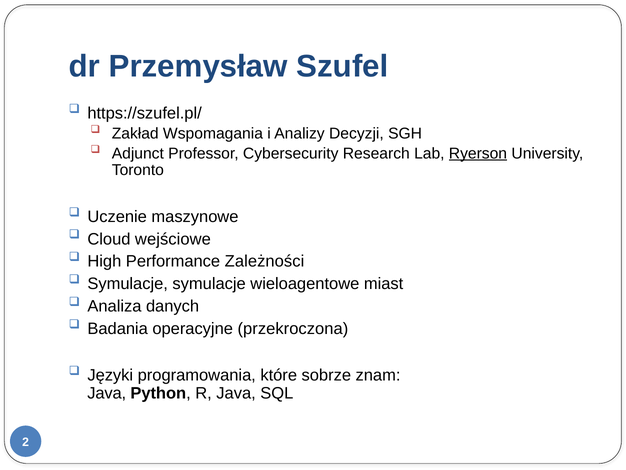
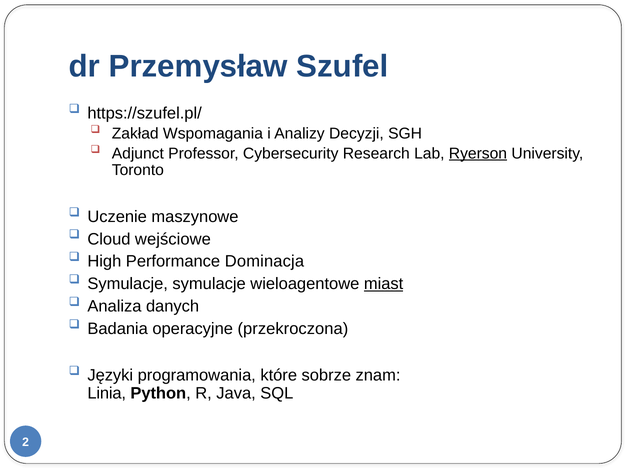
Zależności: Zależności -> Dominacja
miast underline: none -> present
Java at (107, 393): Java -> Linia
